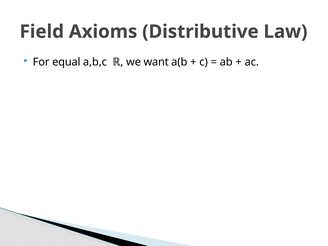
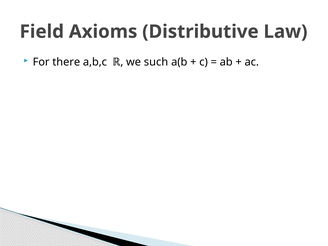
equal: equal -> there
want: want -> such
